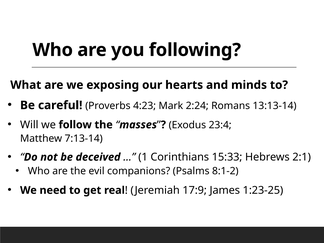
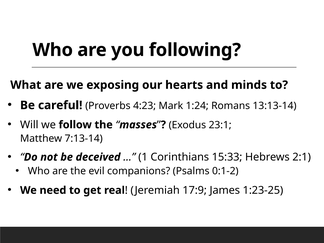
2:24: 2:24 -> 1:24
23:4: 23:4 -> 23:1
8:1-2: 8:1-2 -> 0:1-2
